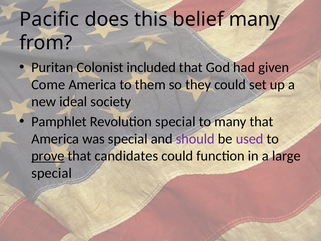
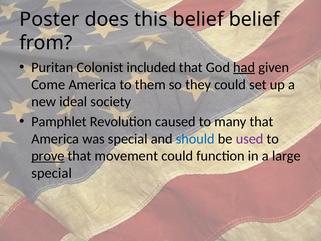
Pacific: Pacific -> Poster
belief many: many -> belief
had underline: none -> present
Revolution special: special -> caused
should colour: purple -> blue
candidates: candidates -> movement
